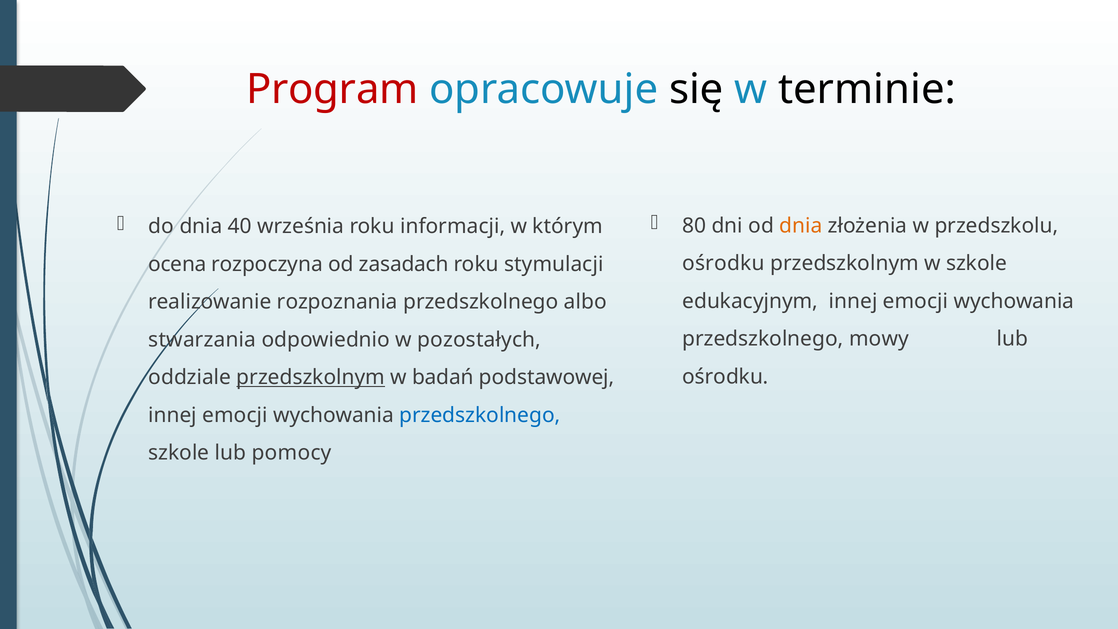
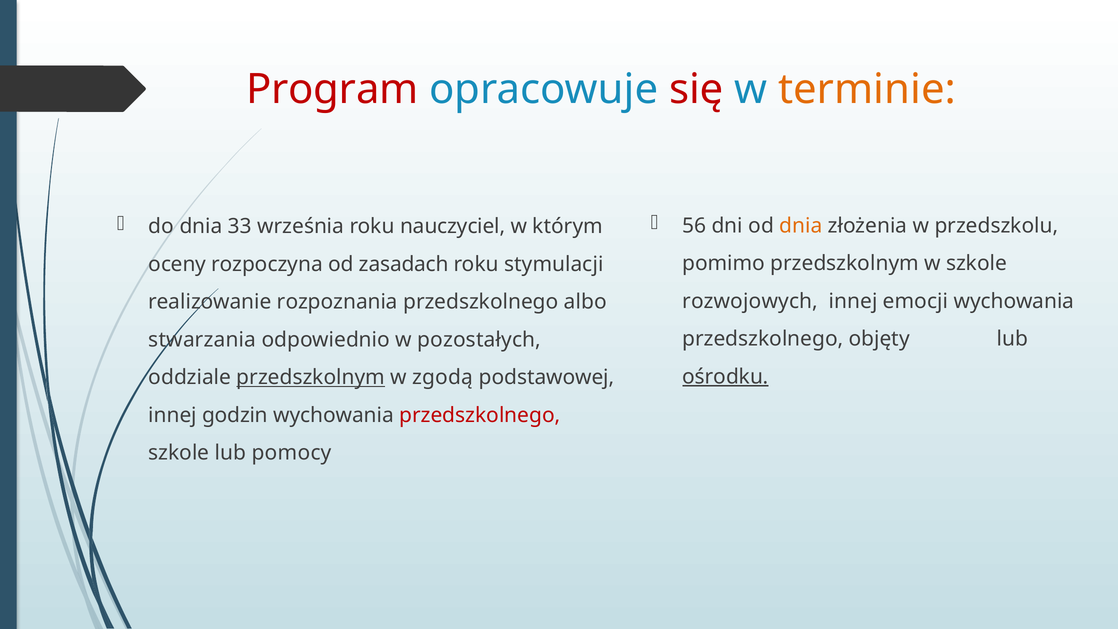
się colour: black -> red
terminie colour: black -> orange
80: 80 -> 56
40: 40 -> 33
informacji: informacji -> nauczyciel
ośrodku at (723, 264): ośrodku -> pomimo
ocena: ocena -> oceny
edukacyjnym: edukacyjnym -> rozwojowych
mowy: mowy -> objęty
ośrodku at (725, 377) underline: none -> present
badań: badań -> zgodą
emocji at (235, 415): emocji -> godzin
przedszkolnego at (480, 415) colour: blue -> red
